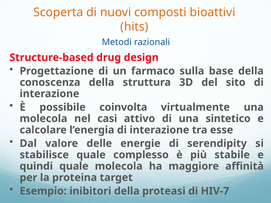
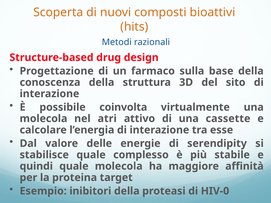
casi: casi -> atri
sintetico: sintetico -> cassette
HIV-7: HIV-7 -> HIV-0
